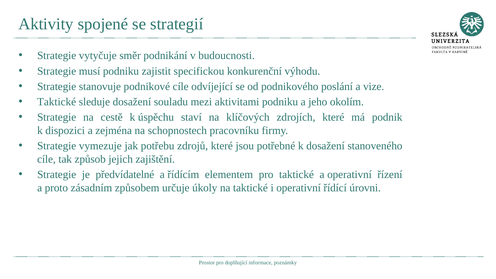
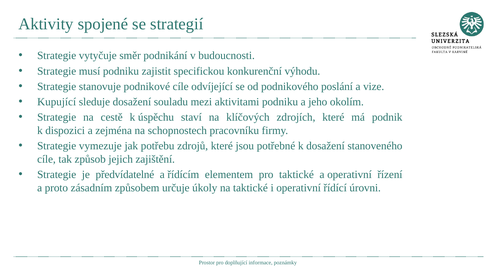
Taktické at (57, 102): Taktické -> Kupující
